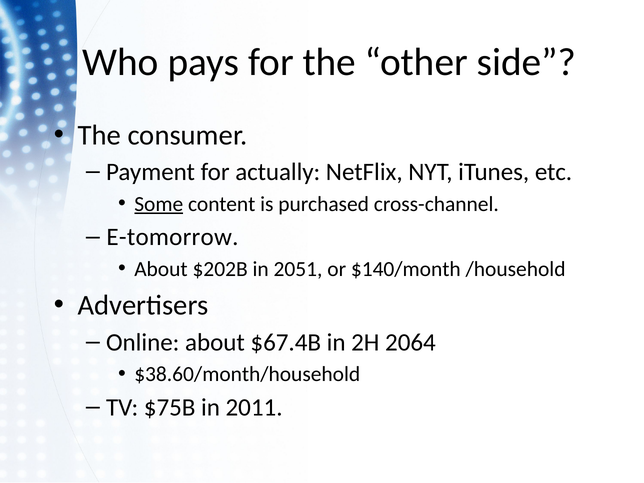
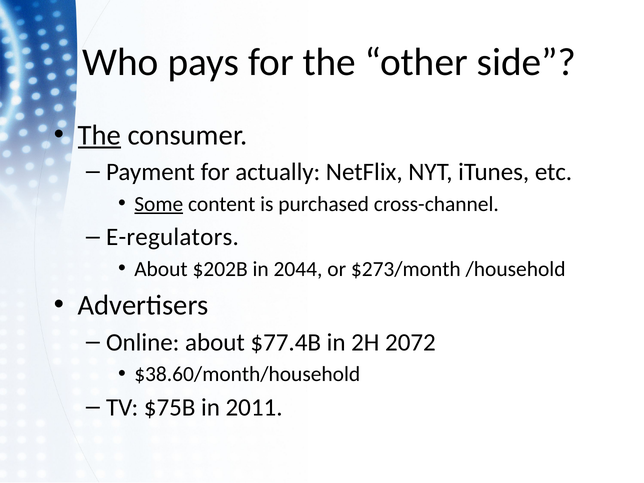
The at (100, 135) underline: none -> present
E-tomorrow: E-tomorrow -> E-regulators
2051: 2051 -> 2044
$140/month: $140/month -> $273/month
$67.4B: $67.4B -> $77.4B
2064: 2064 -> 2072
